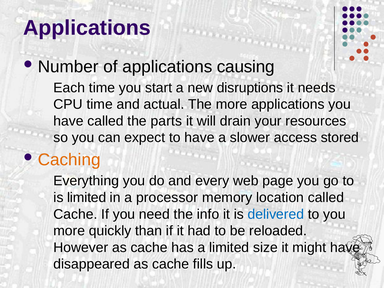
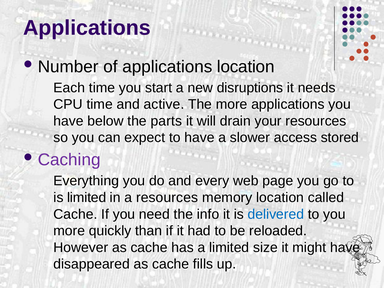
applications causing: causing -> location
actual: actual -> active
have called: called -> below
Caching colour: orange -> purple
a processor: processor -> resources
